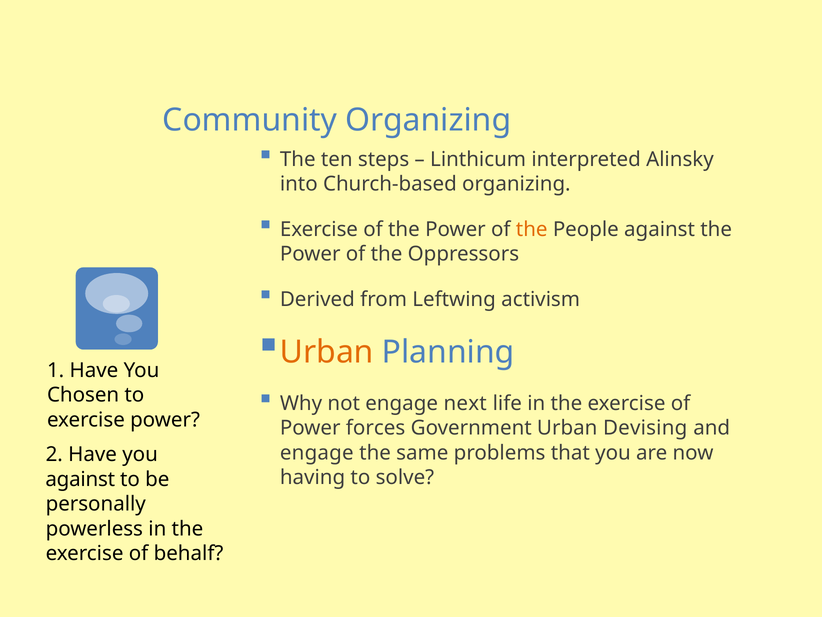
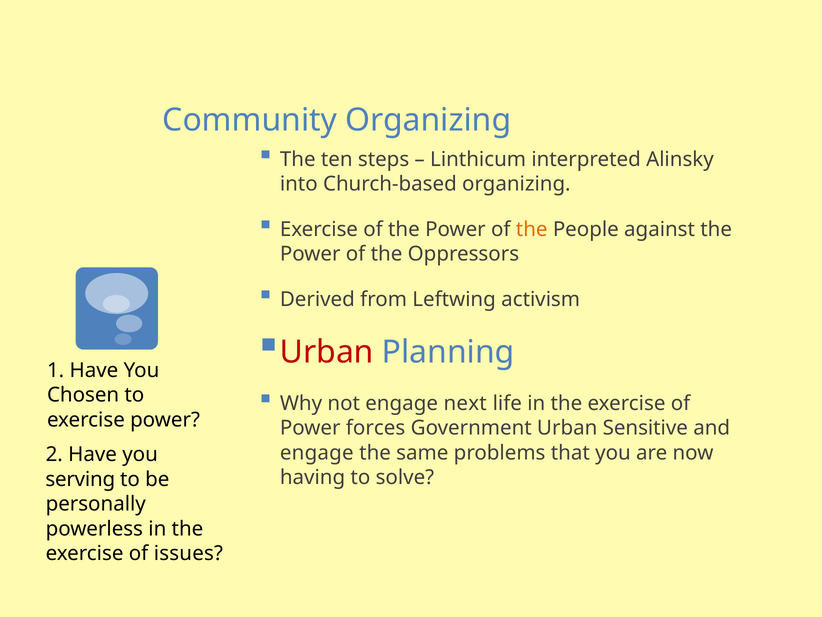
Urban at (327, 352) colour: orange -> red
Devising: Devising -> Sensitive
against at (80, 479): against -> serving
behalf: behalf -> issues
